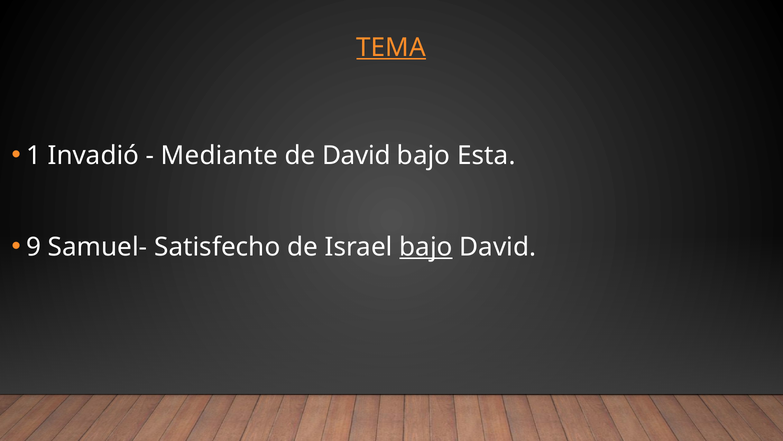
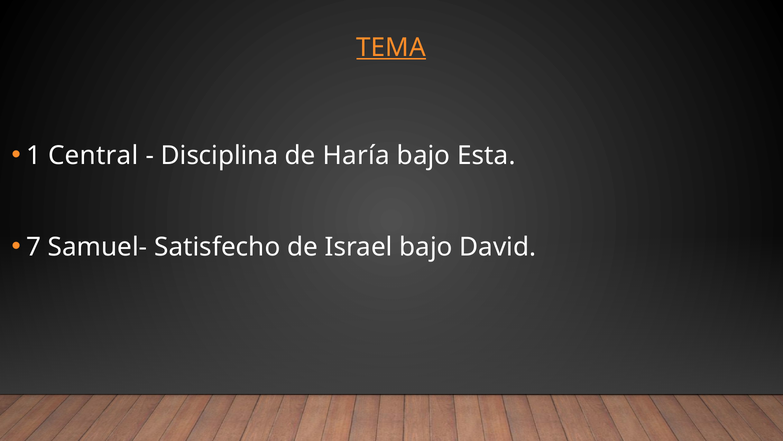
Invadió: Invadió -> Central
Mediante: Mediante -> Disciplina
de David: David -> Haría
9: 9 -> 7
bajo at (426, 247) underline: present -> none
